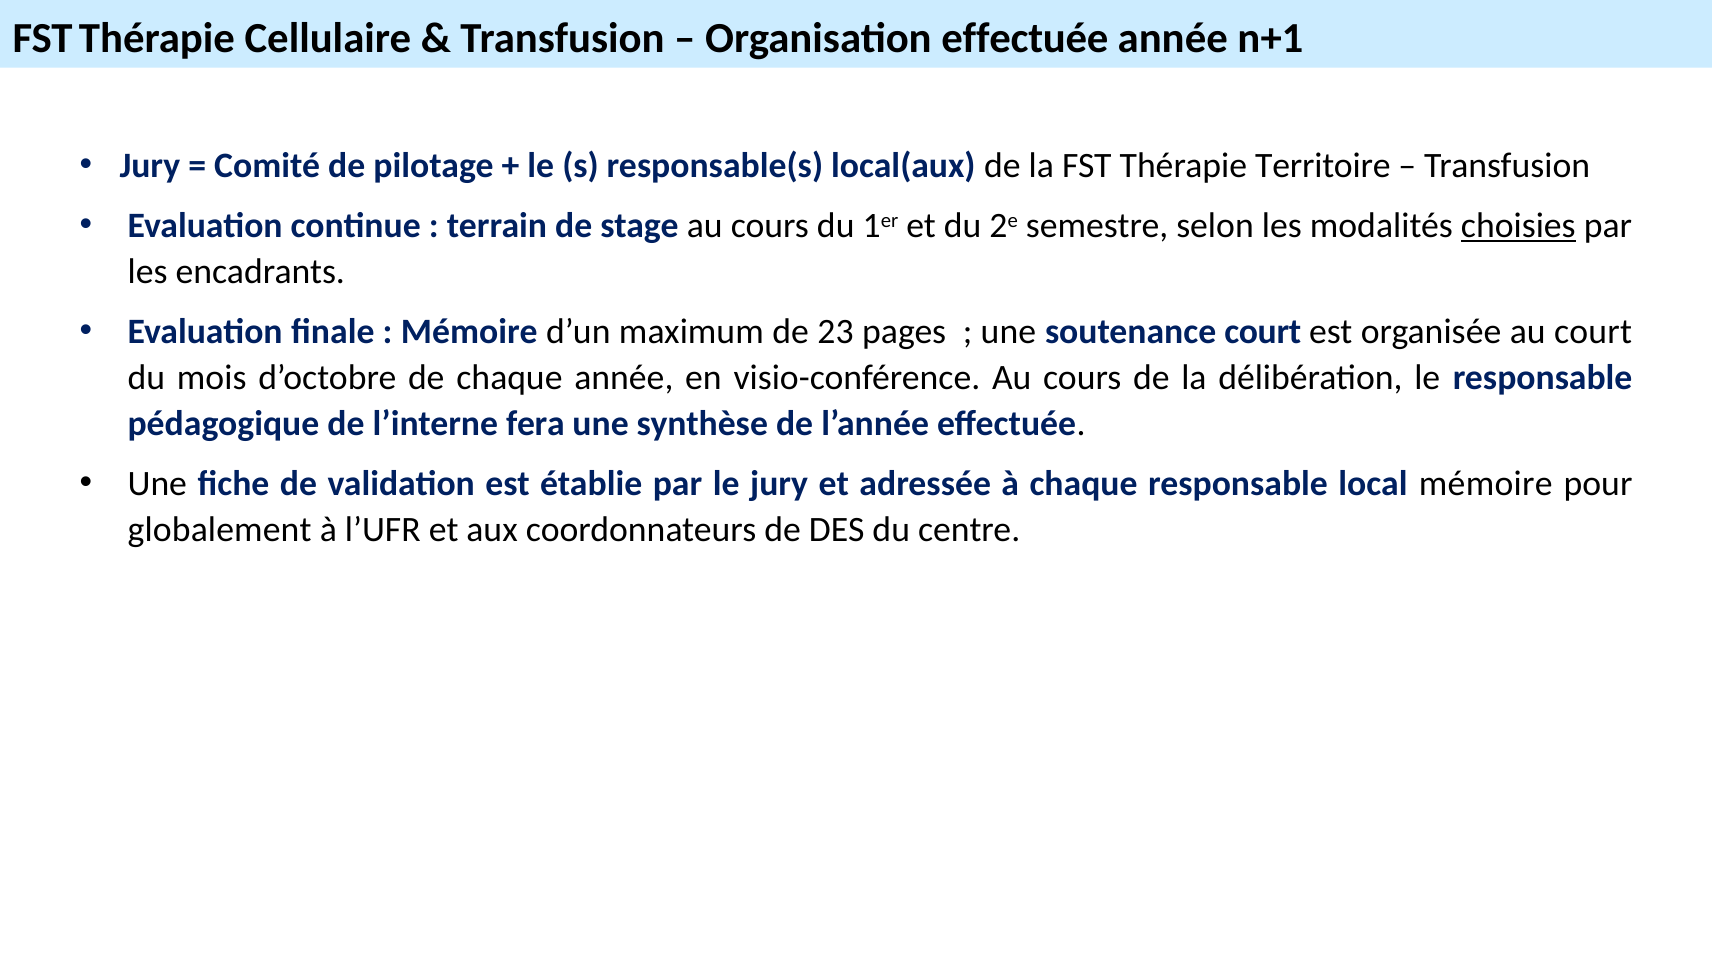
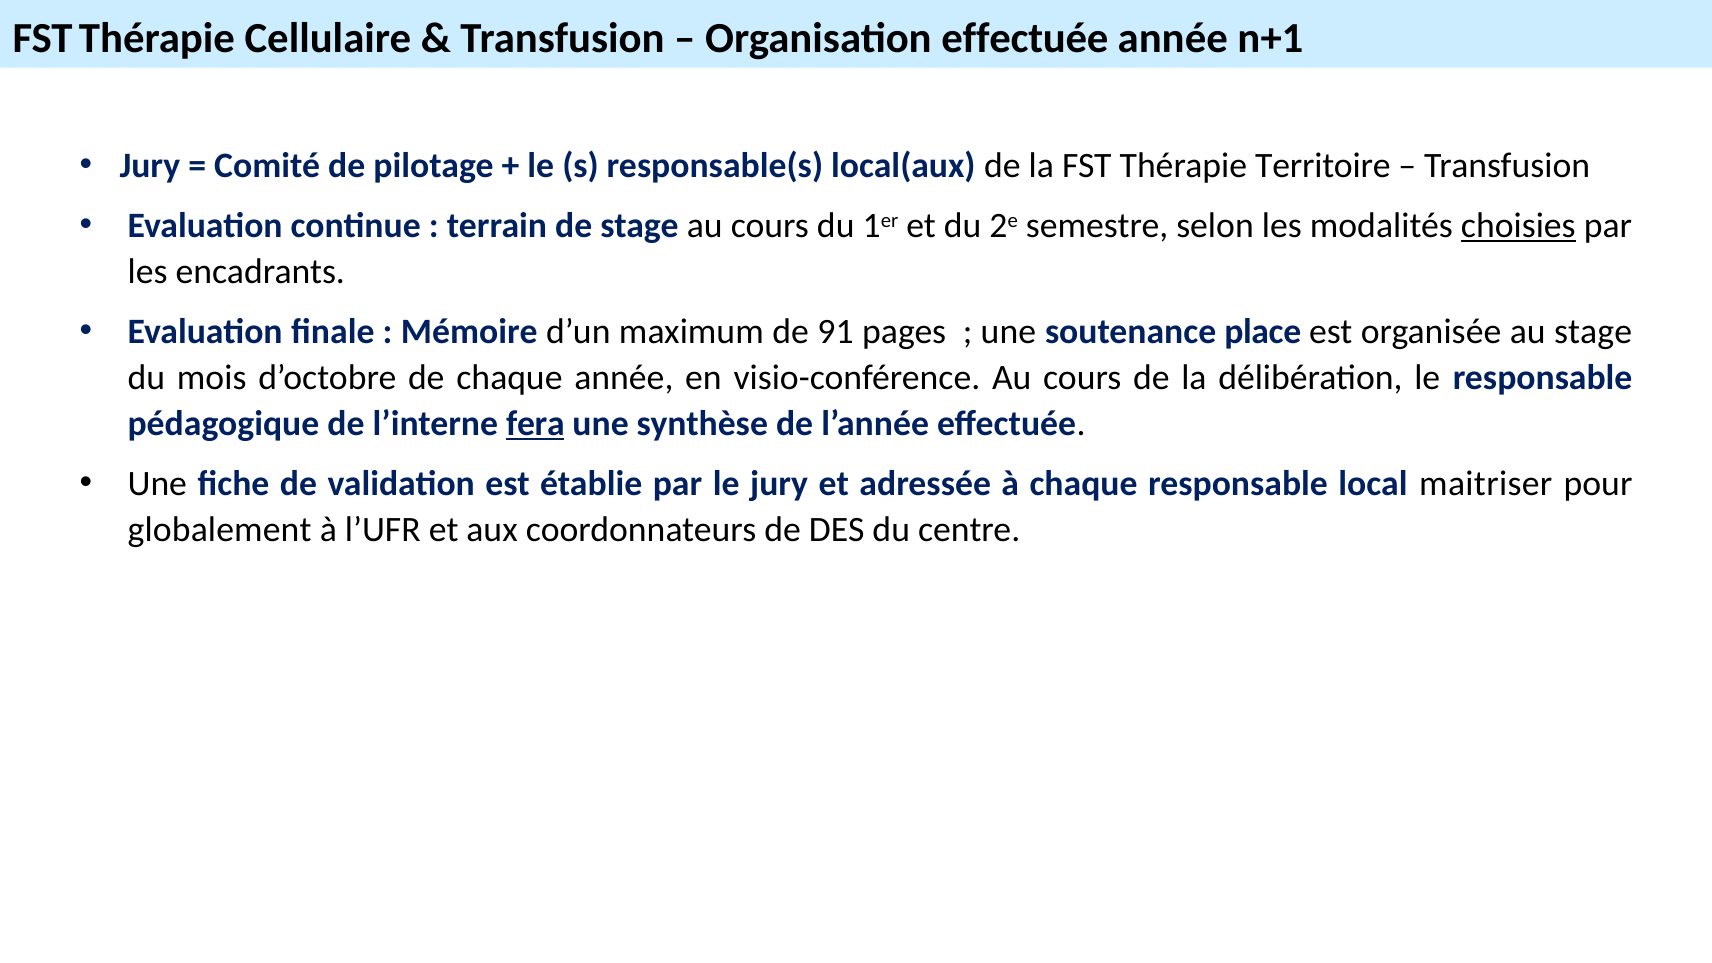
23: 23 -> 91
soutenance court: court -> place
au court: court -> stage
fera underline: none -> present
local mémoire: mémoire -> maitriser
